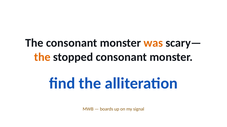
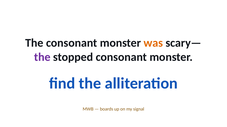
the at (42, 57) colour: orange -> purple
